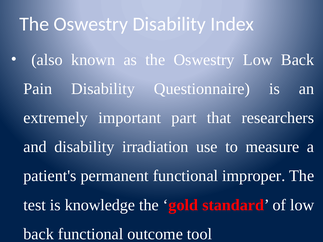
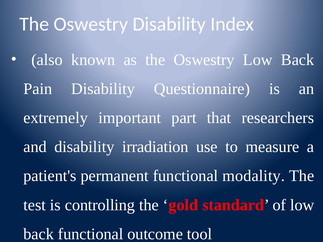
improper: improper -> modality
knowledge: knowledge -> controlling
